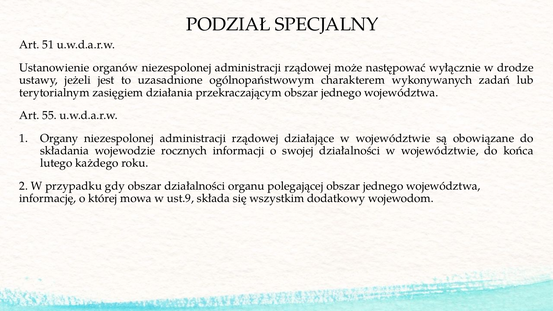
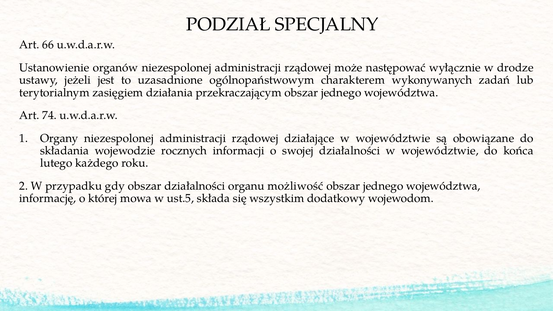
51: 51 -> 66
55: 55 -> 74
polegającej: polegającej -> możliwość
ust.9: ust.9 -> ust.5
